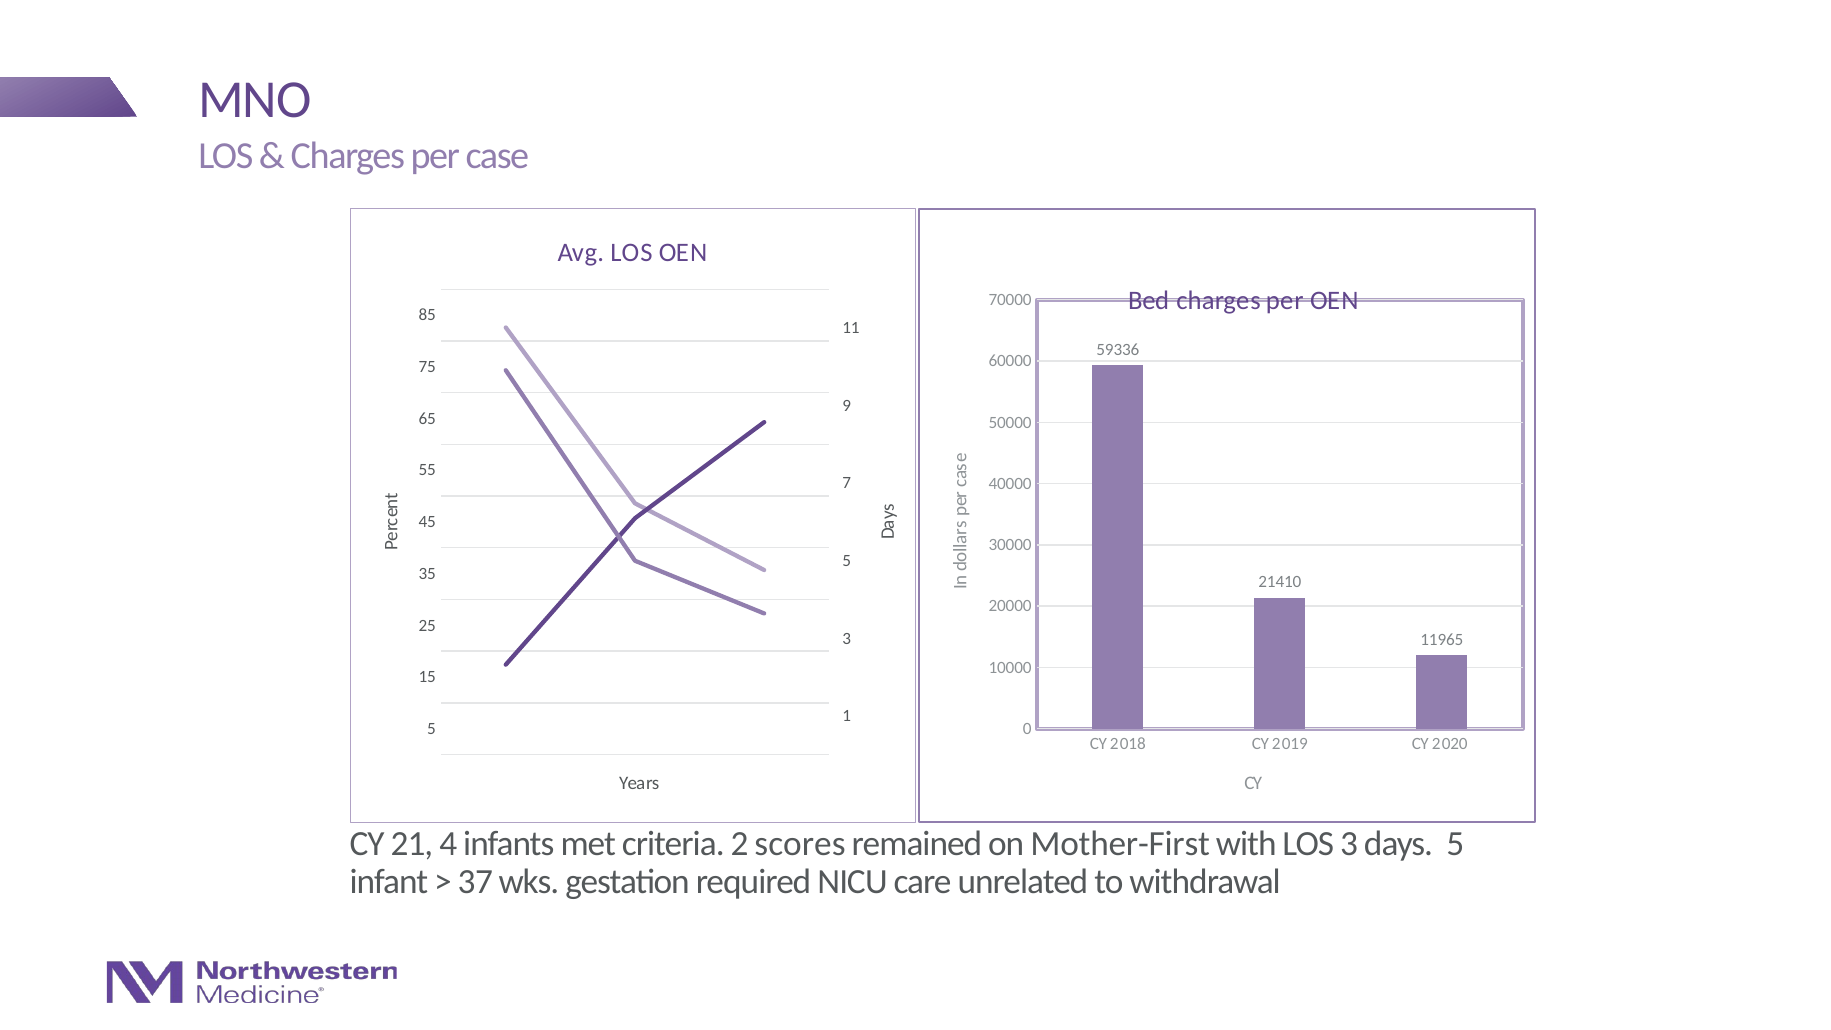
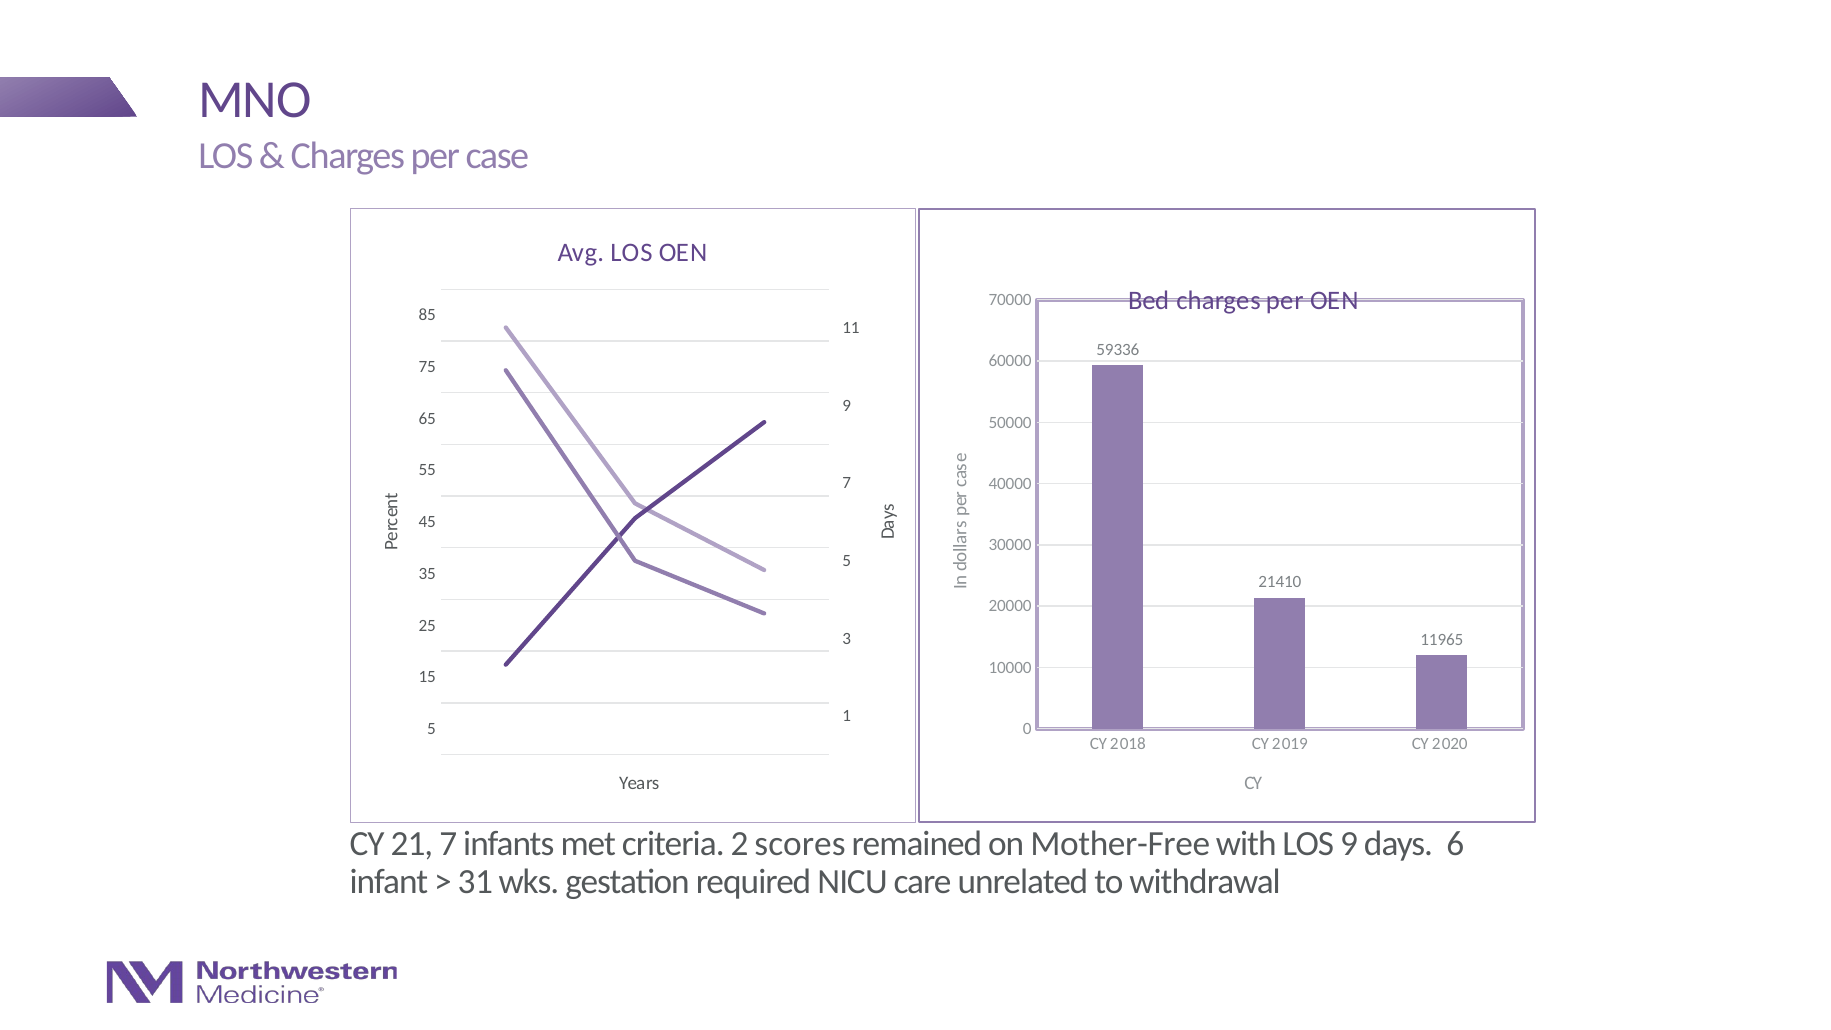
21 4: 4 -> 7
Mother-First: Mother-First -> Mother-Free
LOS 3: 3 -> 9
days 5: 5 -> 6
37: 37 -> 31
